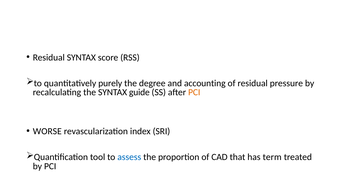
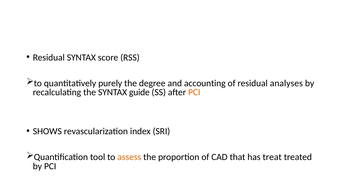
pressure: pressure -> analyses
WORSE: WORSE -> SHOWS
assess colour: blue -> orange
term: term -> treat
